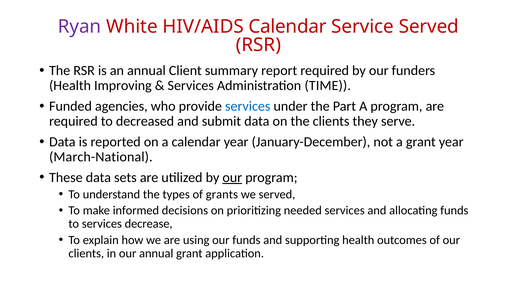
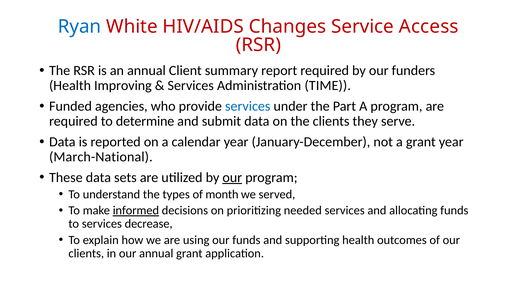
Ryan colour: purple -> blue
HIV/AIDS Calendar: Calendar -> Changes
Service Served: Served -> Access
decreased: decreased -> determine
grants: grants -> month
informed underline: none -> present
